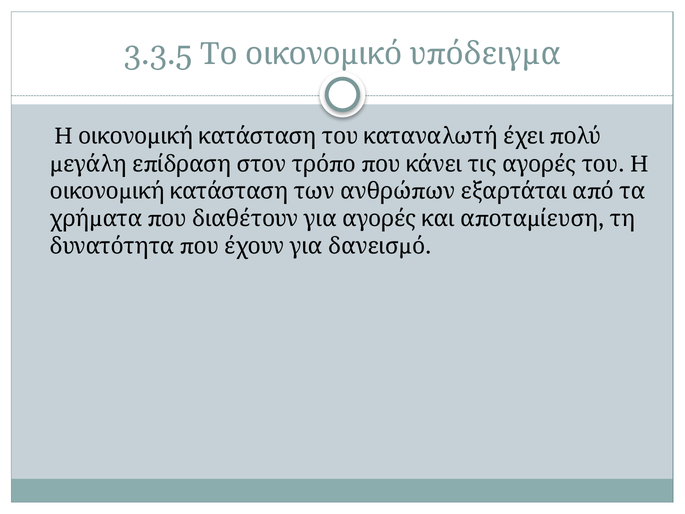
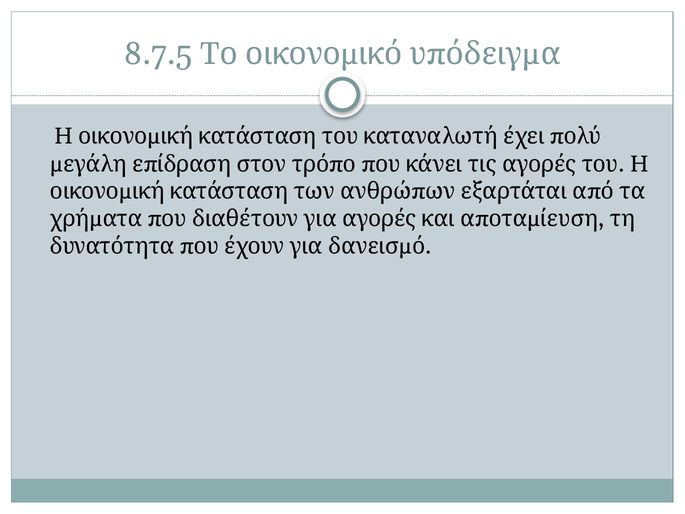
3.3.5: 3.3.5 -> 8.7.5
